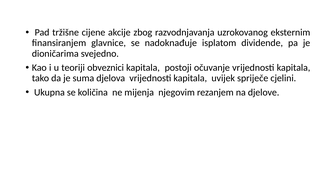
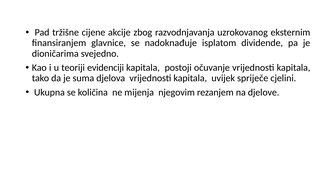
obveznici: obveznici -> evidenciji
